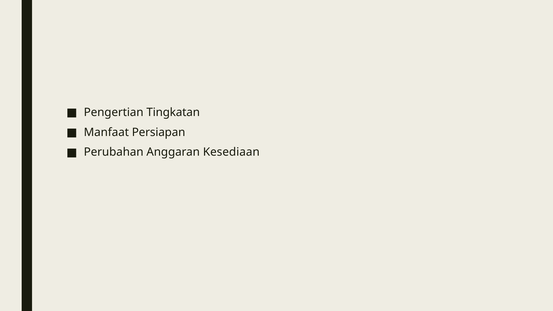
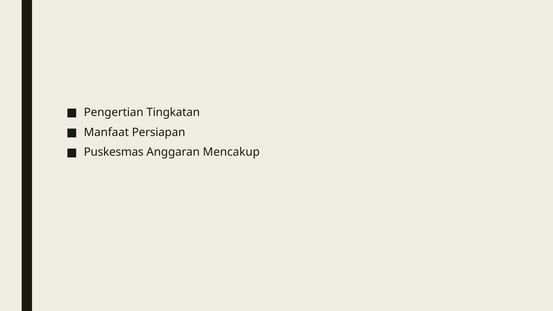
Perubahan: Perubahan -> Puskesmas
Kesediaan: Kesediaan -> Mencakup
